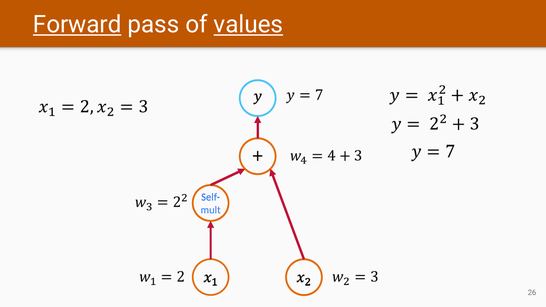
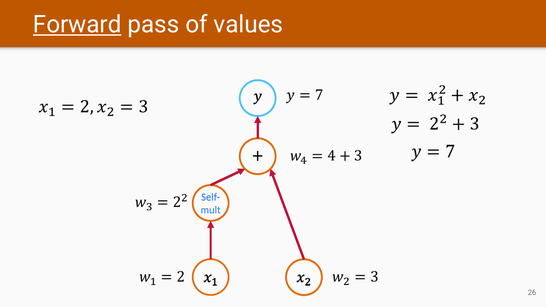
values underline: present -> none
